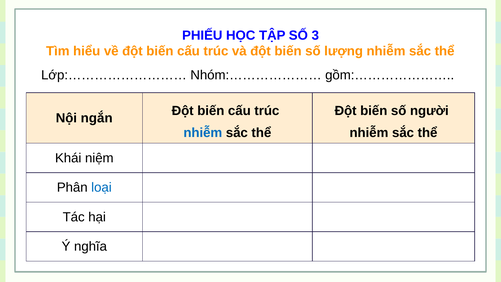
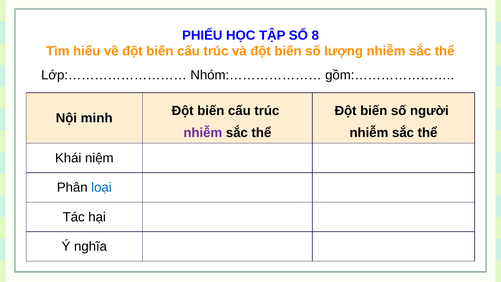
3: 3 -> 8
ngắn: ngắn -> minh
nhiễm at (203, 133) colour: blue -> purple
